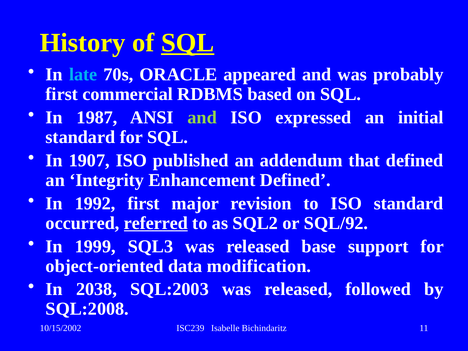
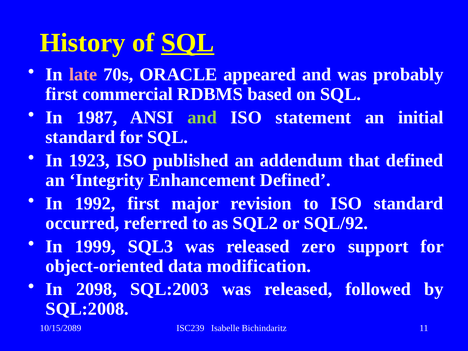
late colour: light blue -> pink
expressed: expressed -> statement
1907: 1907 -> 1923
referred underline: present -> none
base: base -> zero
2038: 2038 -> 2098
10/15/2002: 10/15/2002 -> 10/15/2089
